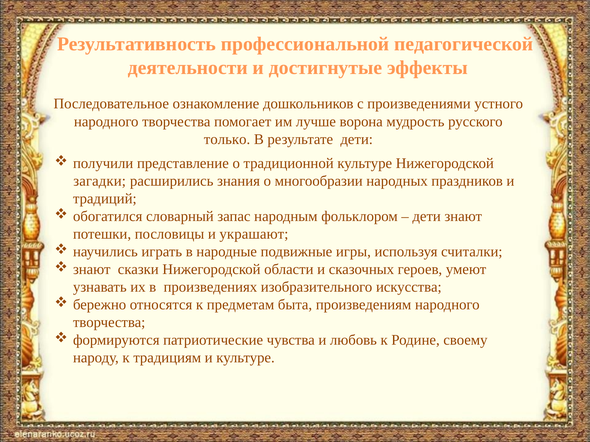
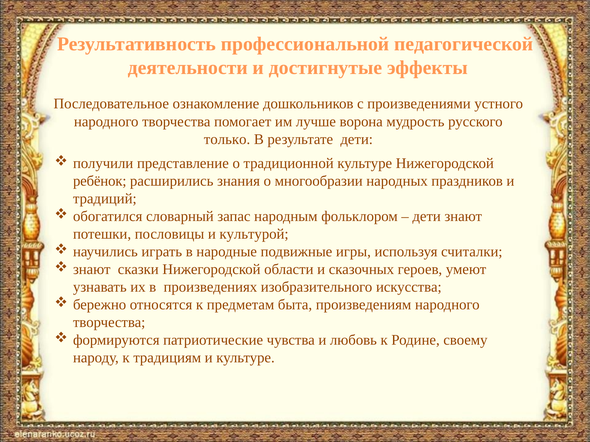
загадки: загадки -> ребёнок
украшают: украшают -> культурой
